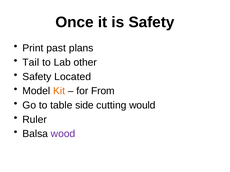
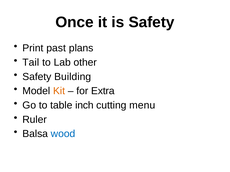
Located: Located -> Building
From: From -> Extra
side: side -> inch
would: would -> menu
wood colour: purple -> blue
